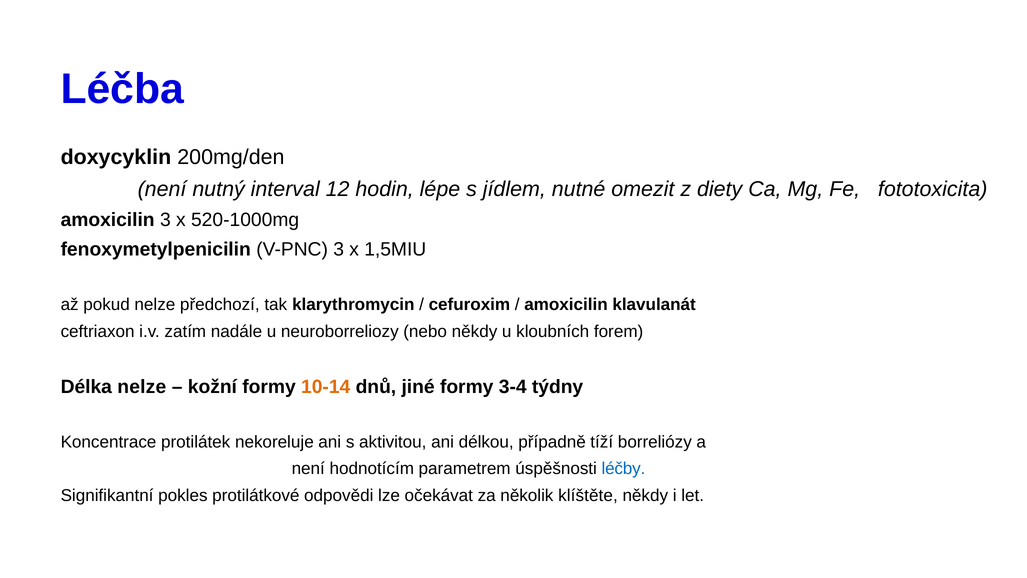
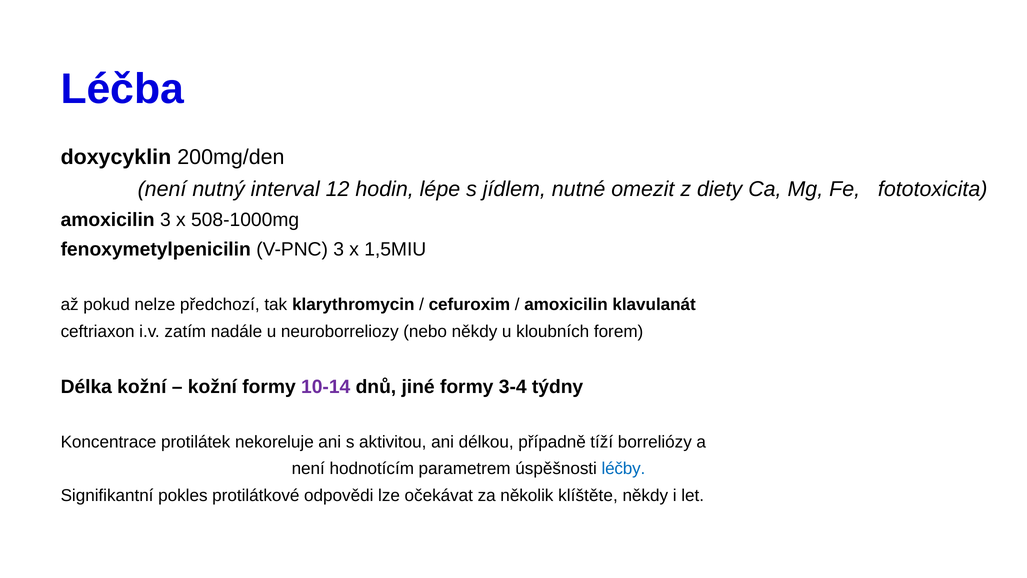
520-1000mg: 520-1000mg -> 508-1000mg
Délka nelze: nelze -> kožní
10-14 colour: orange -> purple
